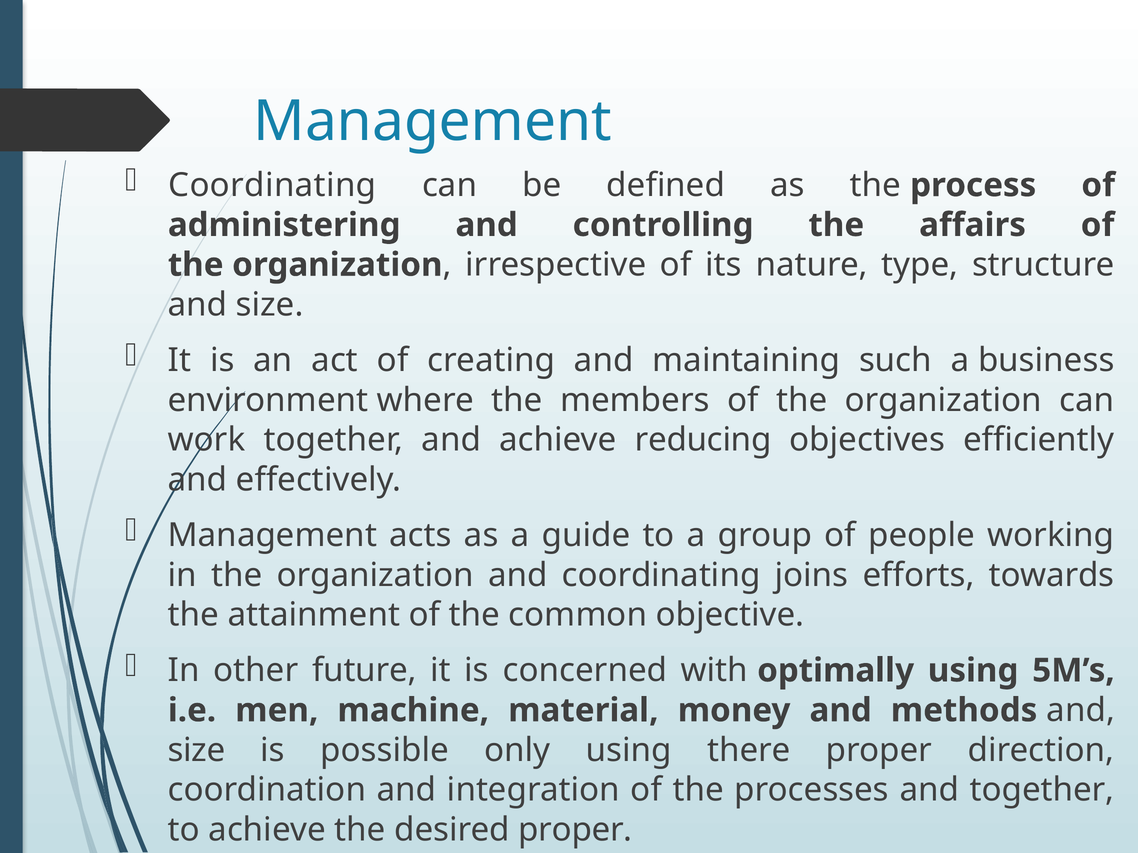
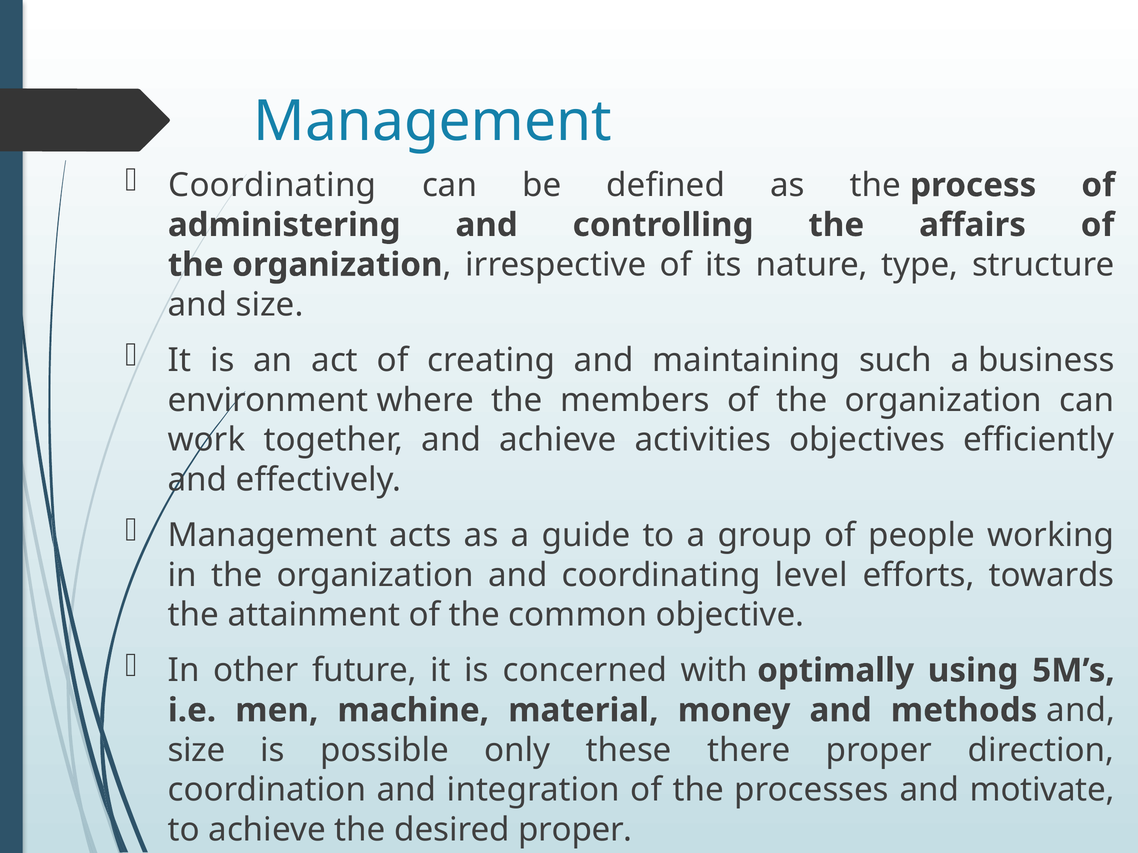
reducing: reducing -> activities
joins: joins -> level
only using: using -> these
and together: together -> motivate
